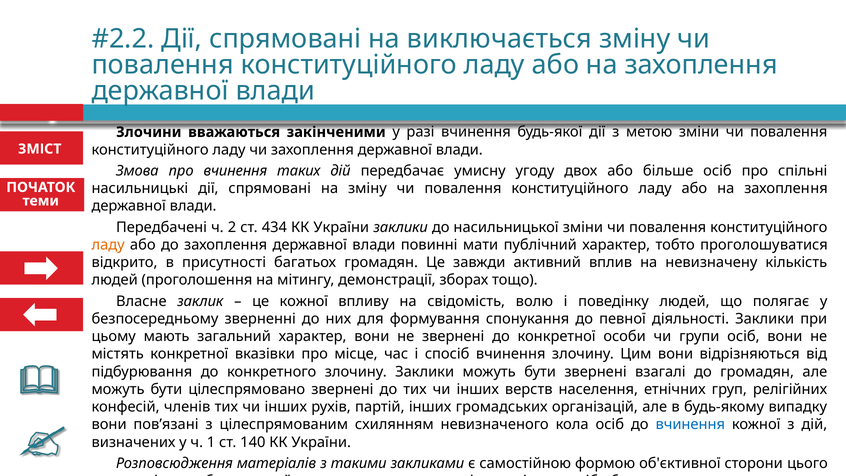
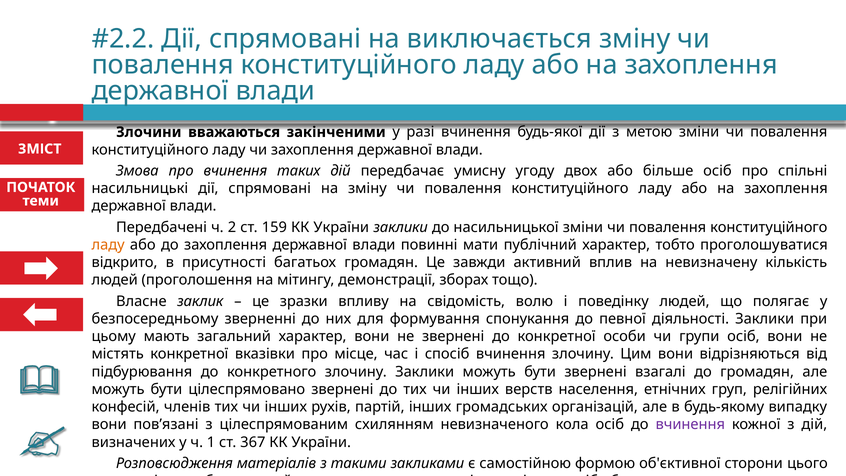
434: 434 -> 159
це кожної: кожної -> зразки
вчинення at (690, 425) colour: blue -> purple
140: 140 -> 367
